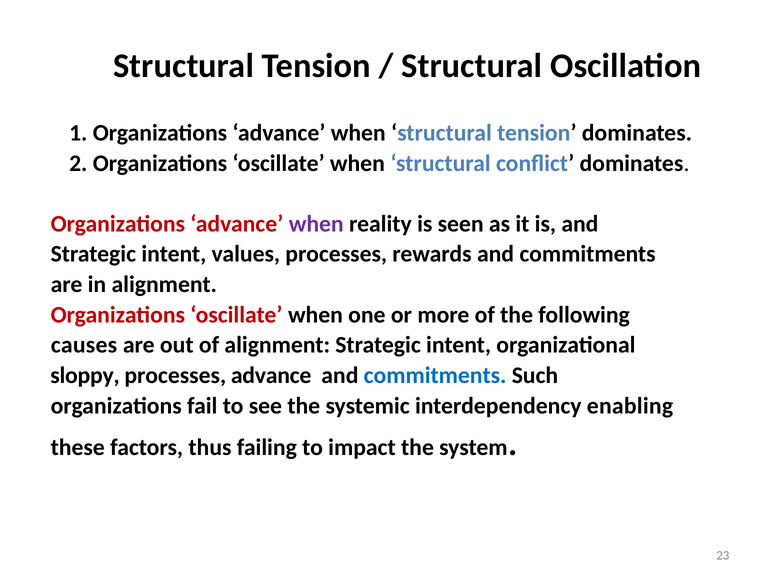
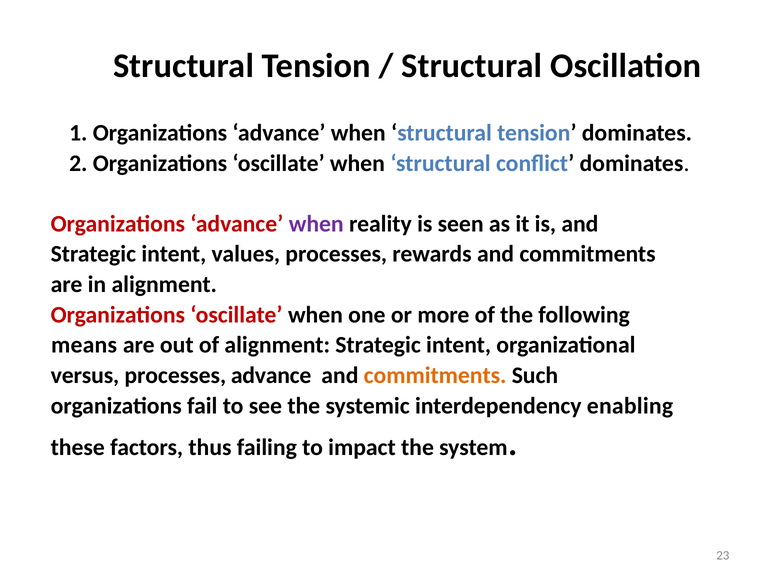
causes: causes -> means
sloppy: sloppy -> versus
commitments at (435, 375) colour: blue -> orange
